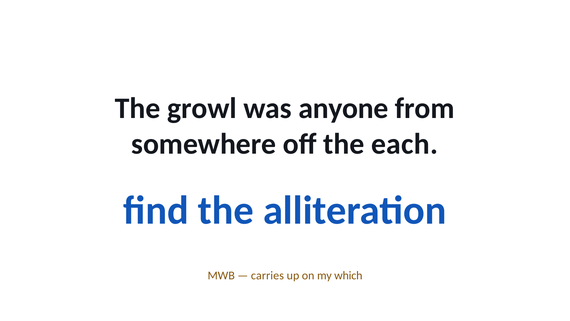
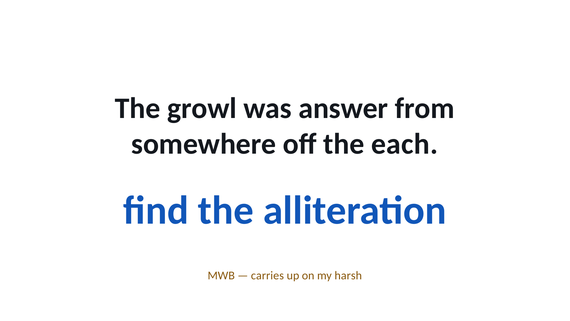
anyone: anyone -> answer
which: which -> harsh
